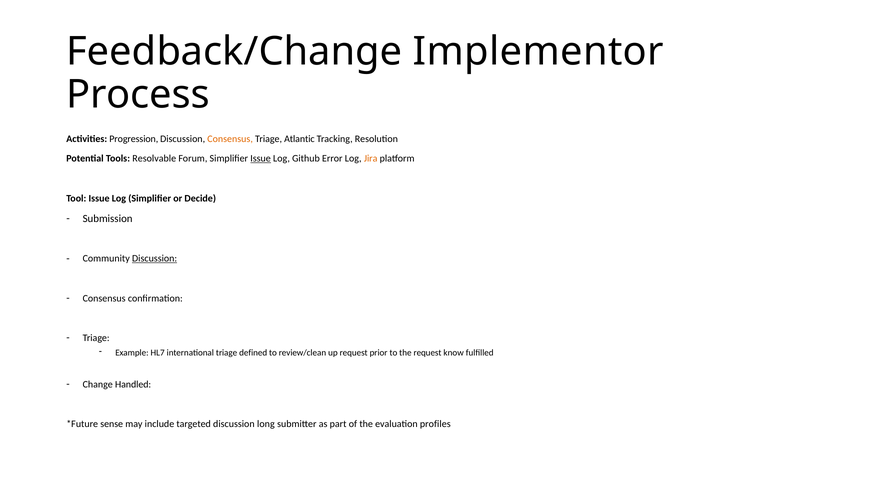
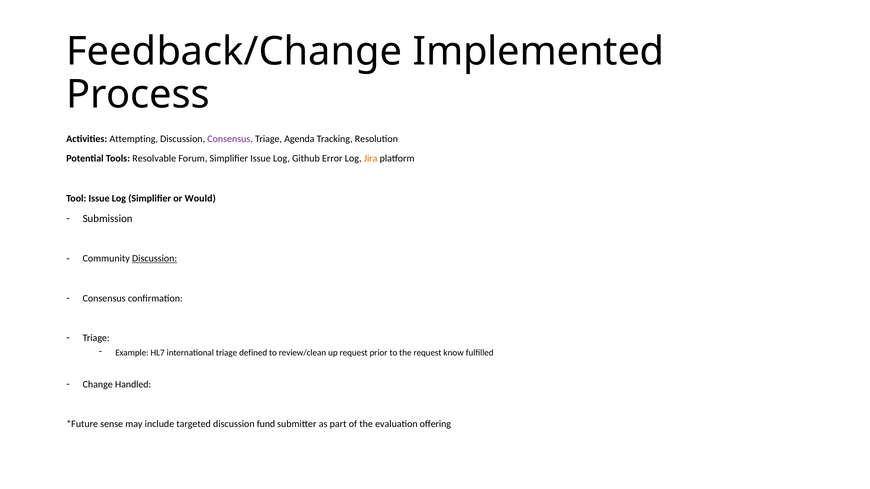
Implementor: Implementor -> Implemented
Progression: Progression -> Attempting
Consensus at (230, 139) colour: orange -> purple
Atlantic: Atlantic -> Agenda
Issue at (261, 159) underline: present -> none
Decide: Decide -> Would
long: long -> fund
profiles: profiles -> offering
